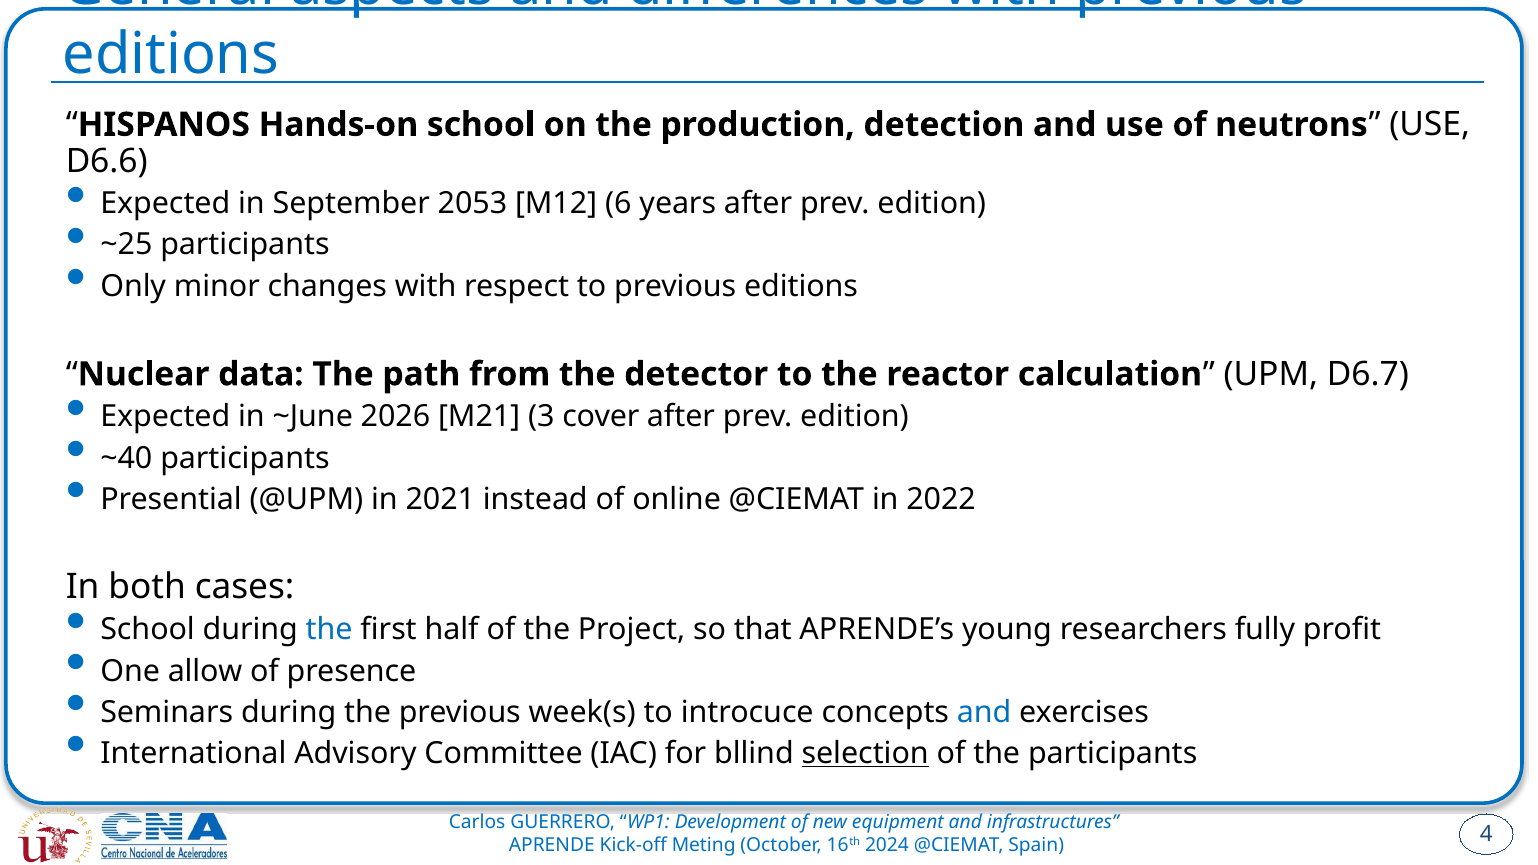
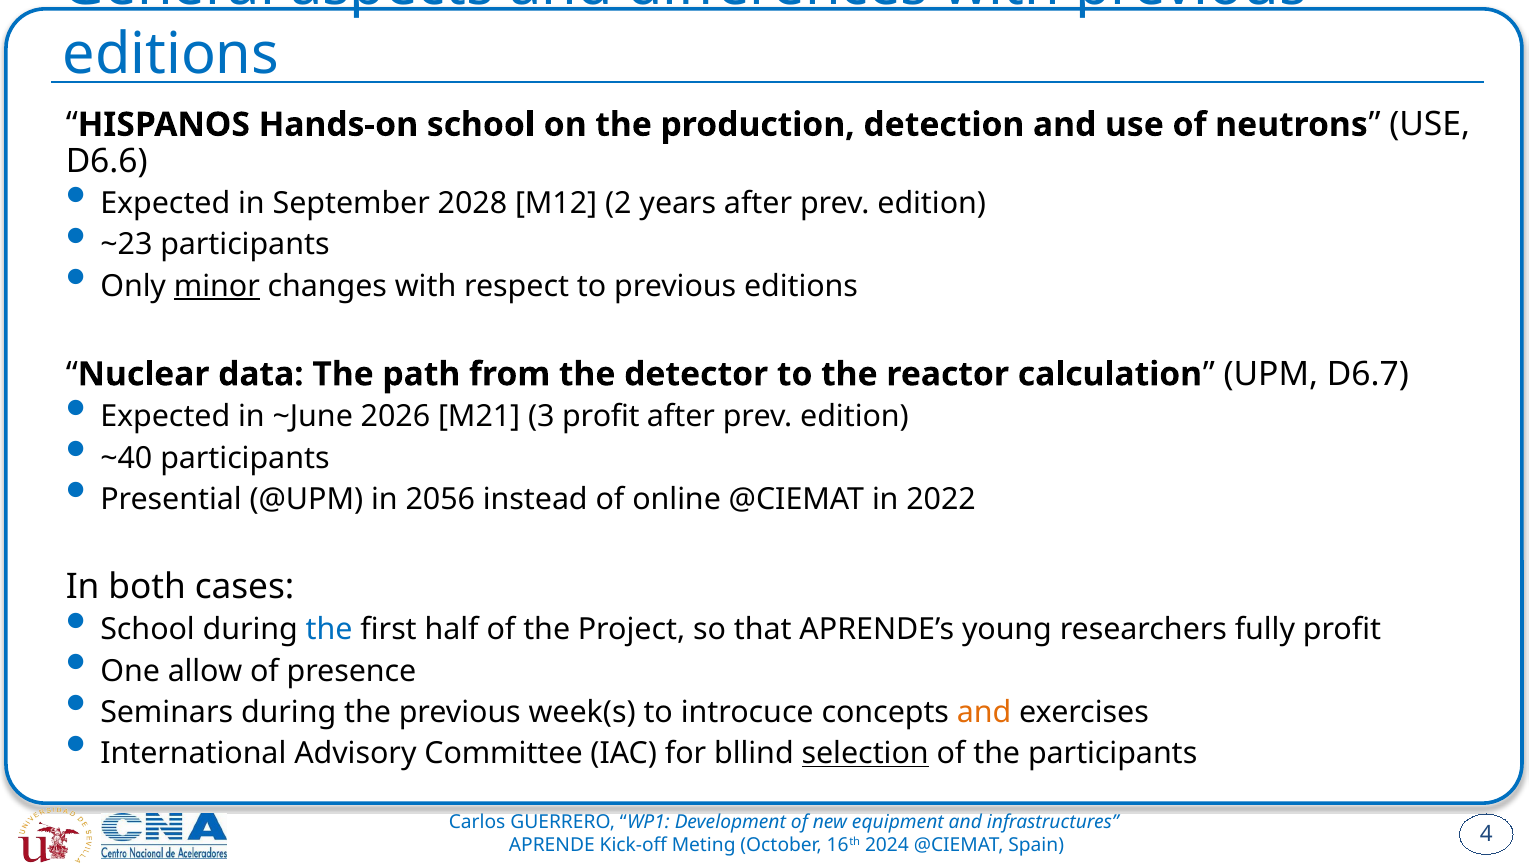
2053: 2053 -> 2028
6: 6 -> 2
~25: ~25 -> ~23
minor underline: none -> present
3 cover: cover -> profit
2021: 2021 -> 2056
and at (984, 712) colour: blue -> orange
